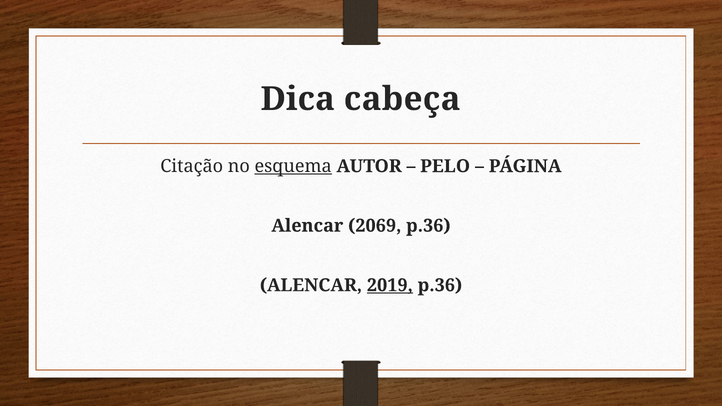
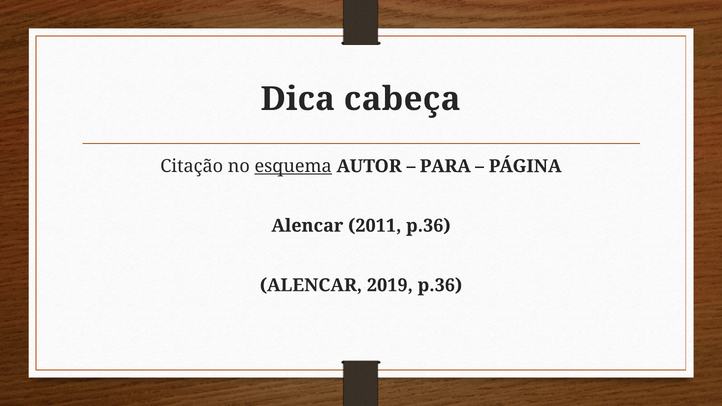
PELO: PELO -> PARA
2069: 2069 -> 2011
2019 underline: present -> none
